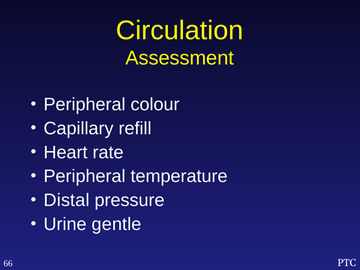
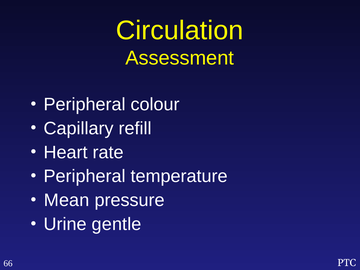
Distal: Distal -> Mean
